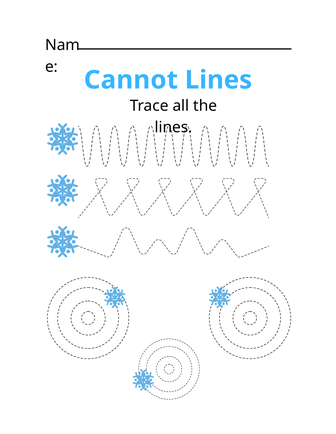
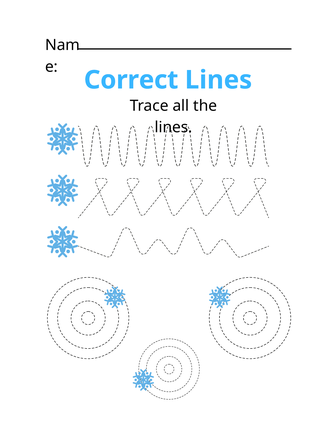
Cannot: Cannot -> Correct
